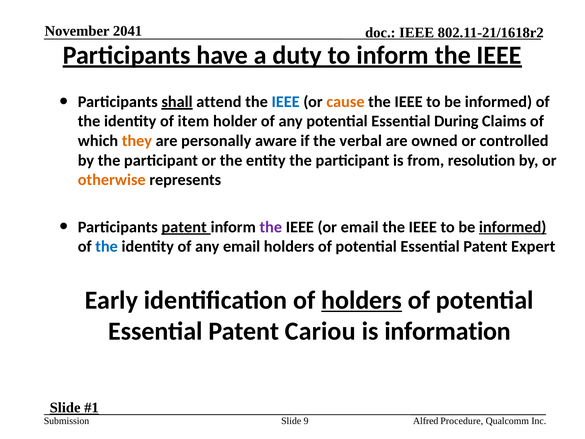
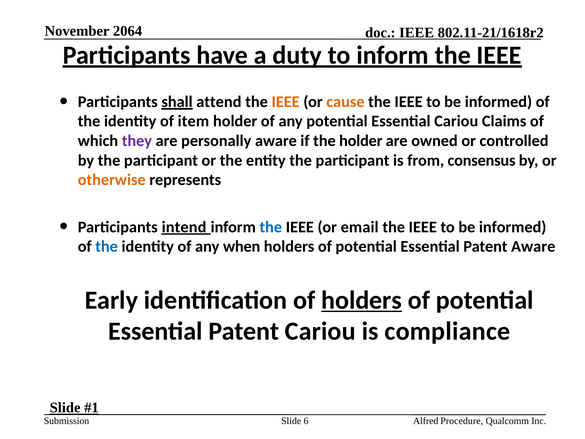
2041: 2041 -> 2064
IEEE at (286, 102) colour: blue -> orange
Essential During: During -> Cariou
they colour: orange -> purple
the verbal: verbal -> holder
resolution: resolution -> consensus
Participants patent: patent -> intend
the at (271, 227) colour: purple -> blue
informed at (513, 227) underline: present -> none
any email: email -> when
Patent Expert: Expert -> Aware
information: information -> compliance
9: 9 -> 6
